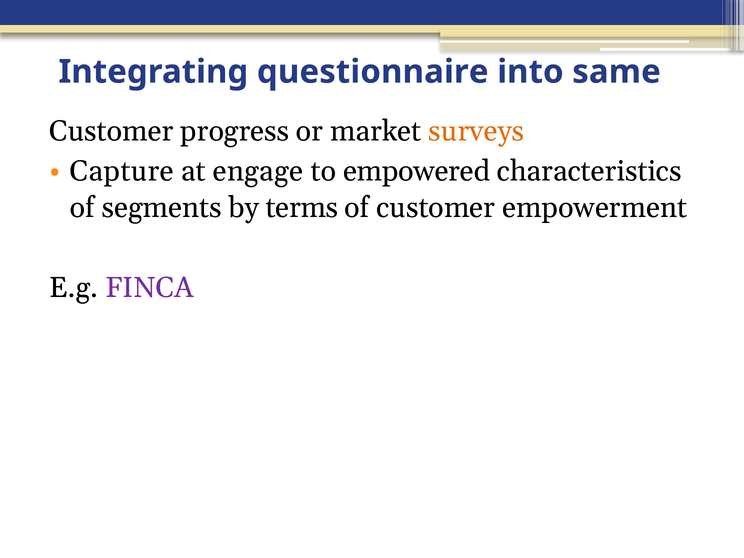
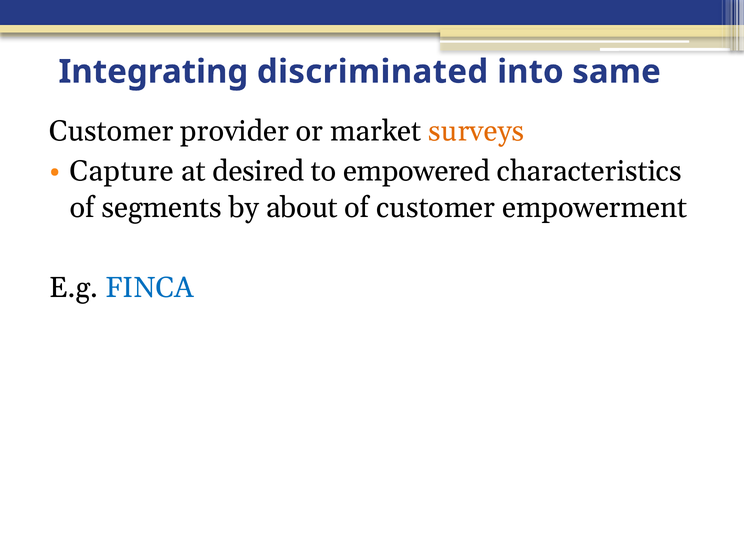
questionnaire: questionnaire -> discriminated
progress: progress -> provider
engage: engage -> desired
terms: terms -> about
FINCA colour: purple -> blue
